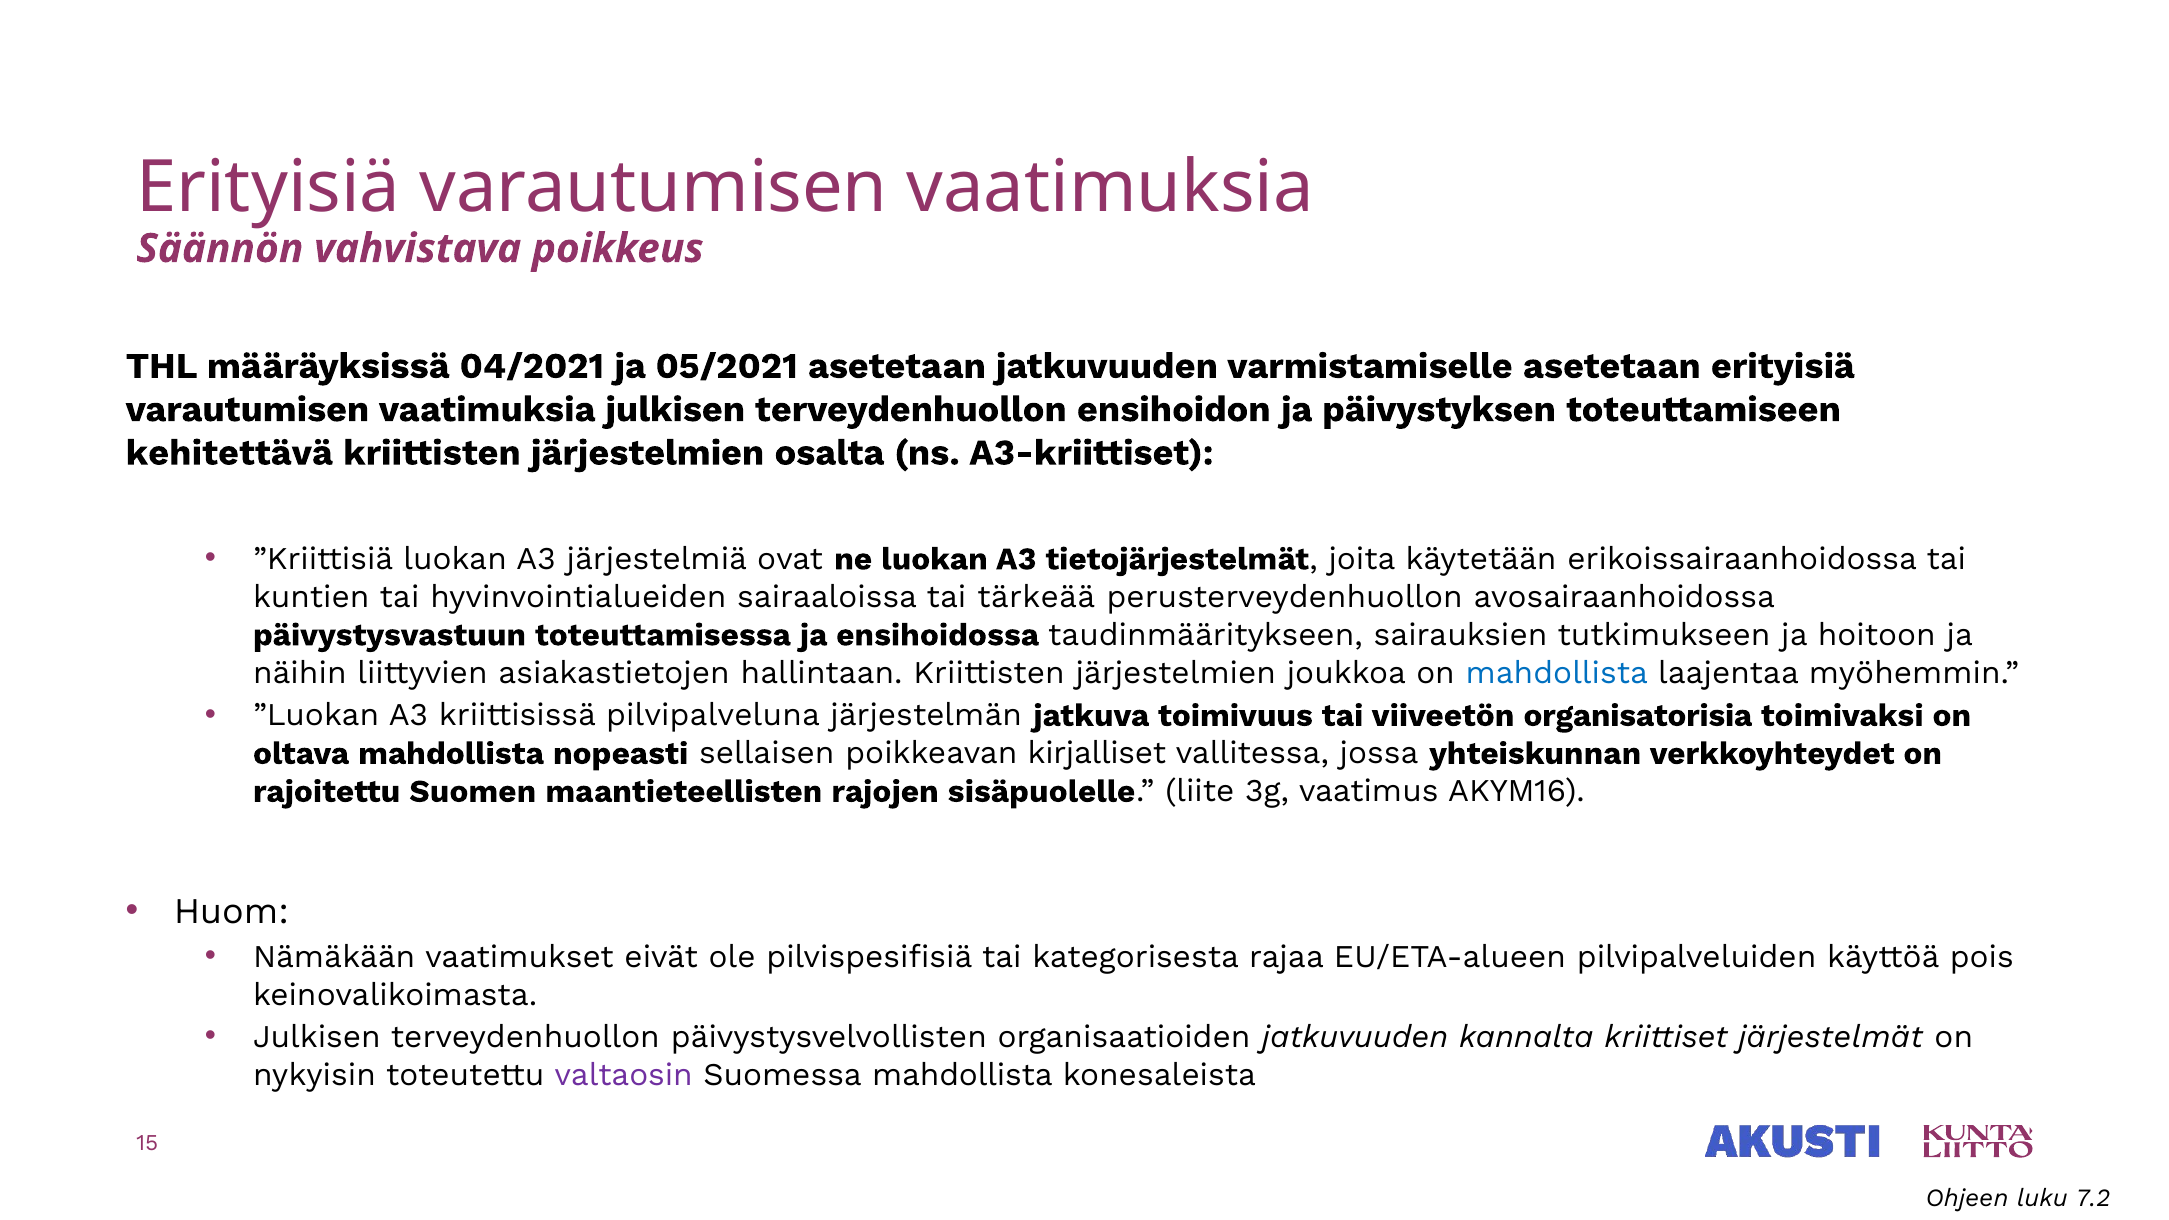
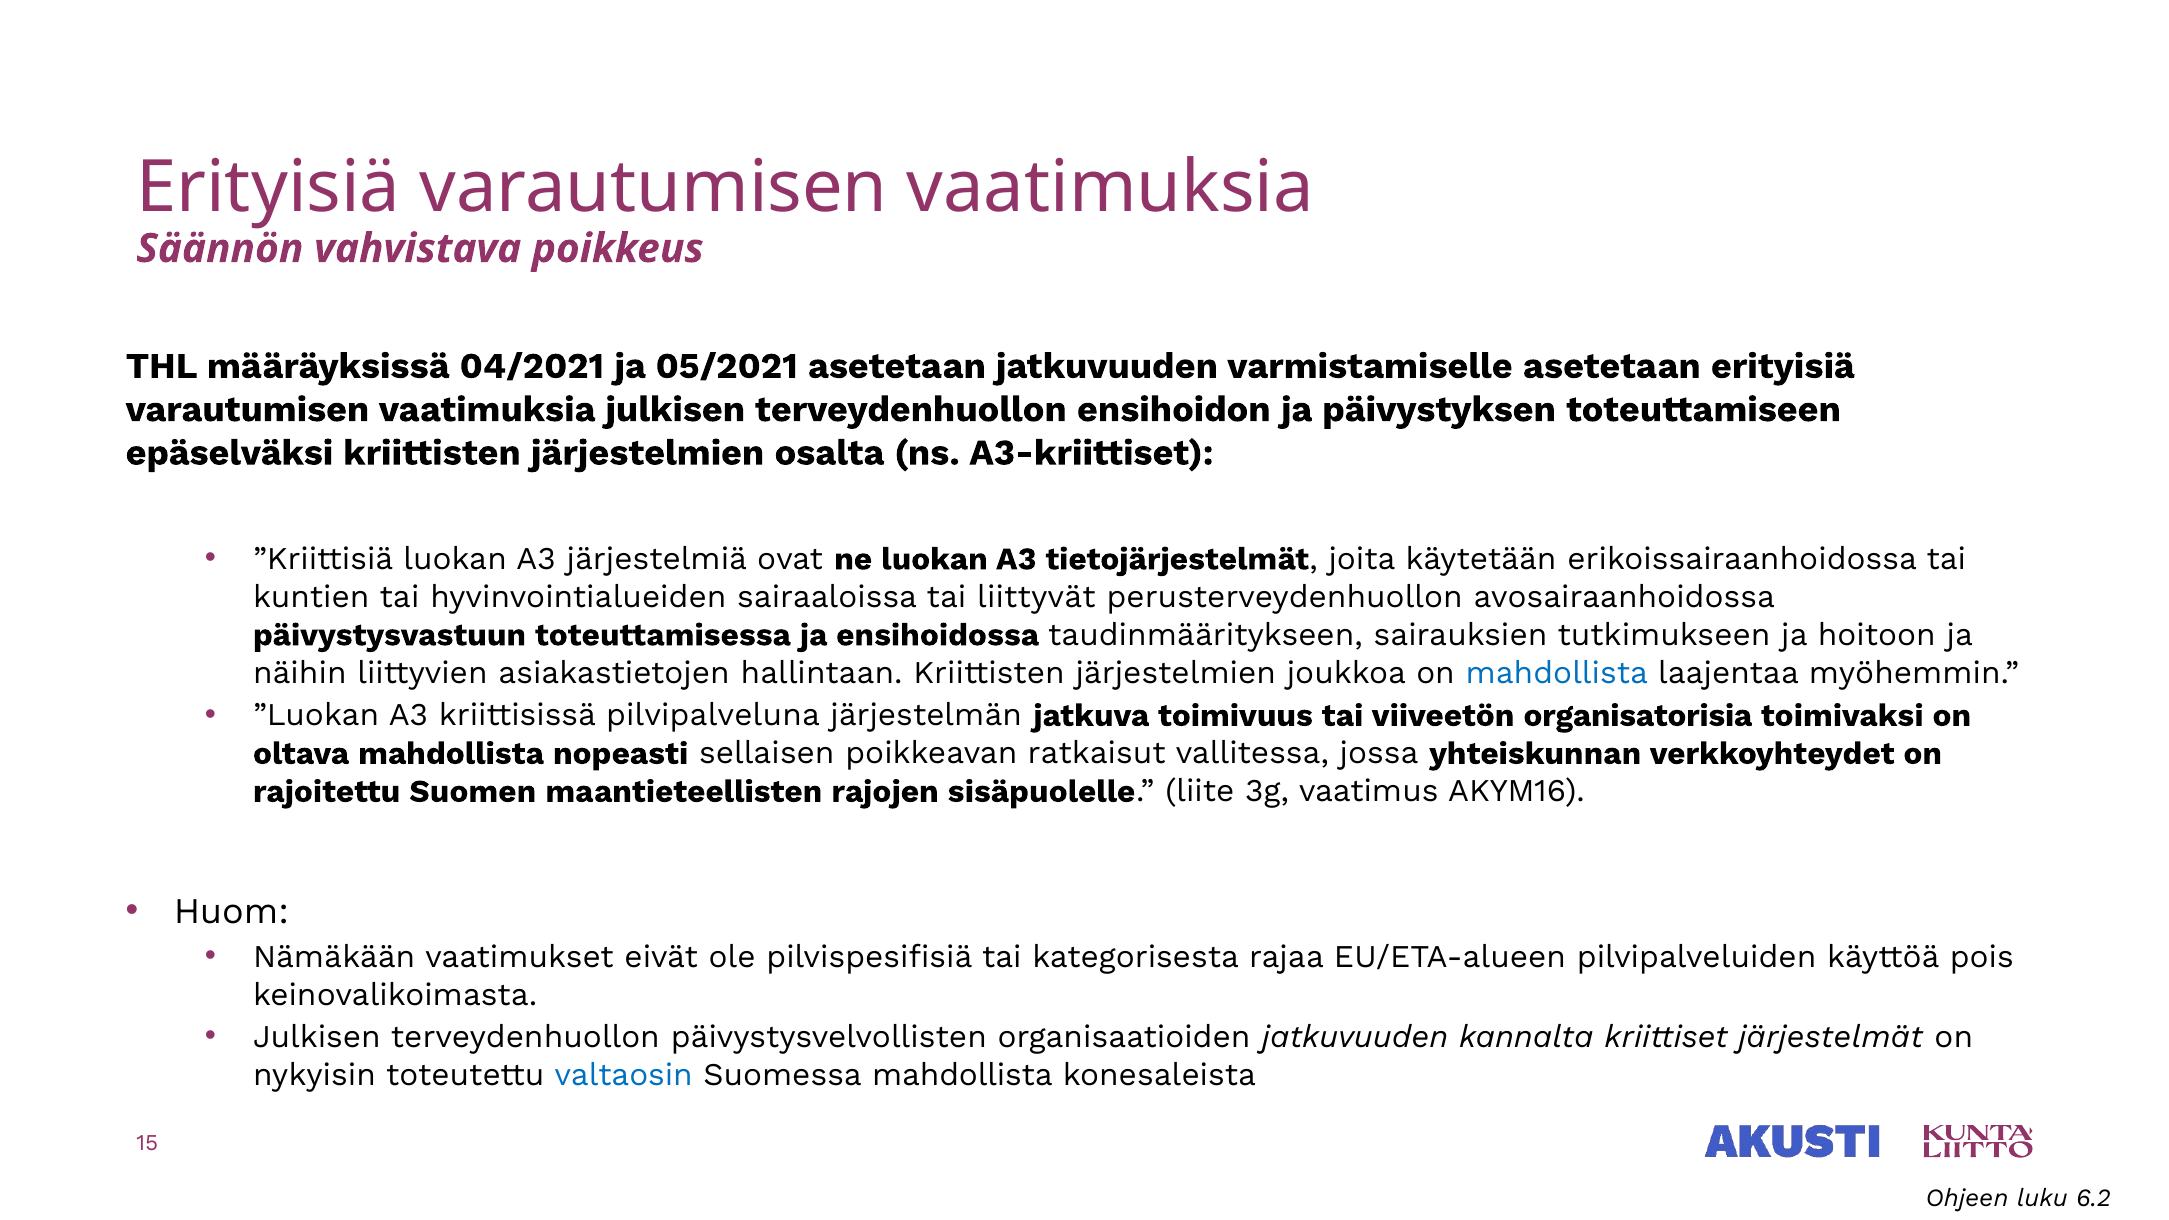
kehitettävä: kehitettävä -> epäselväksi
tärkeää: tärkeää -> liittyvät
kirjalliset: kirjalliset -> ratkaisut
valtaosin colour: purple -> blue
7.2: 7.2 -> 6.2
